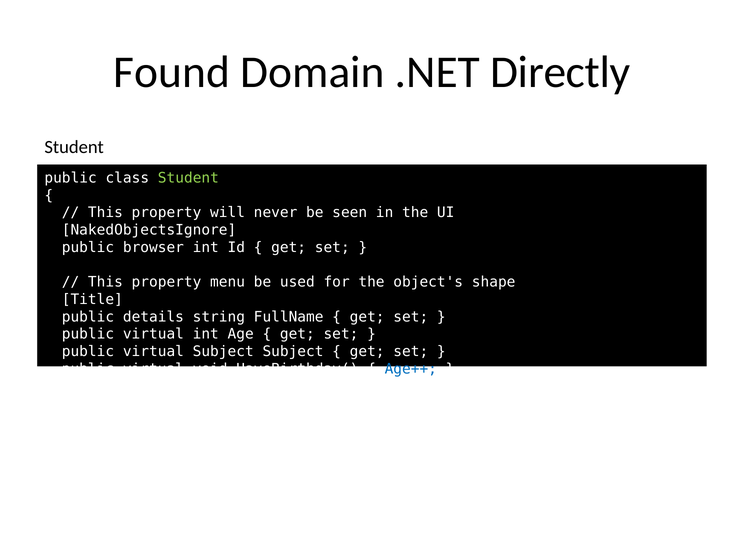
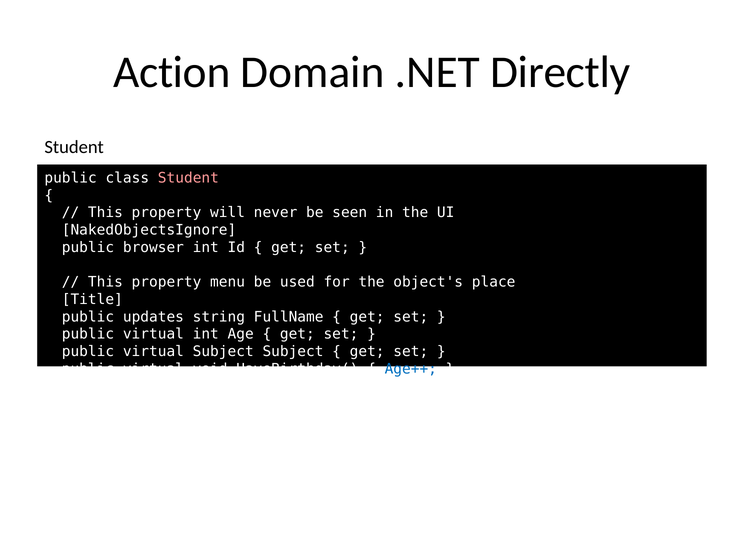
Found: Found -> Action
Student at (188, 178) colour: light green -> pink
shape: shape -> place
details: details -> updates
